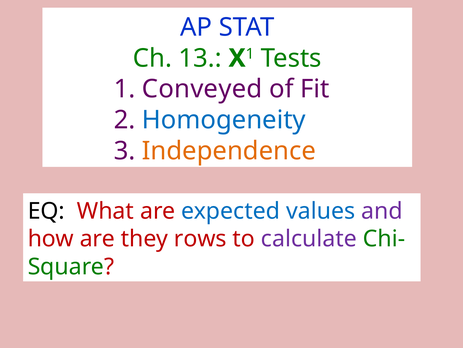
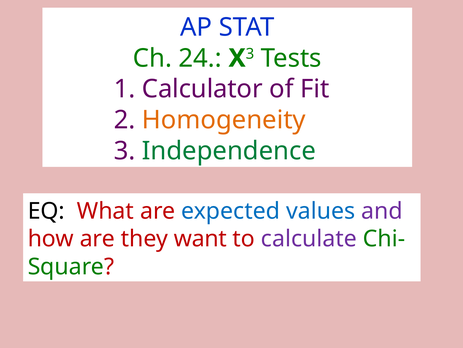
13: 13 -> 24
1 at (250, 54): 1 -> 3
Conveyed: Conveyed -> Calculator
Homogeneity colour: blue -> orange
Independence colour: orange -> green
rows: rows -> want
